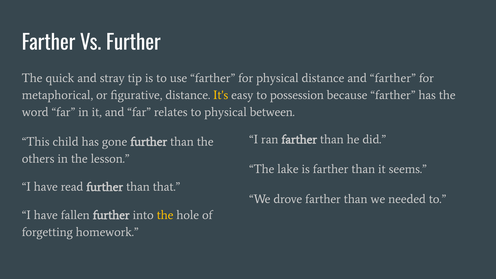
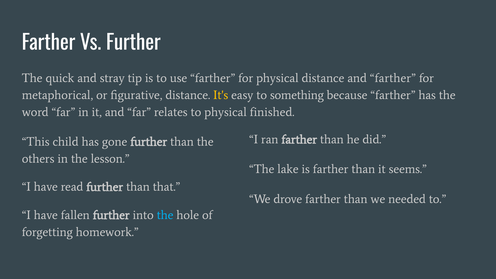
possession: possession -> something
between: between -> finished
the at (165, 215) colour: yellow -> light blue
